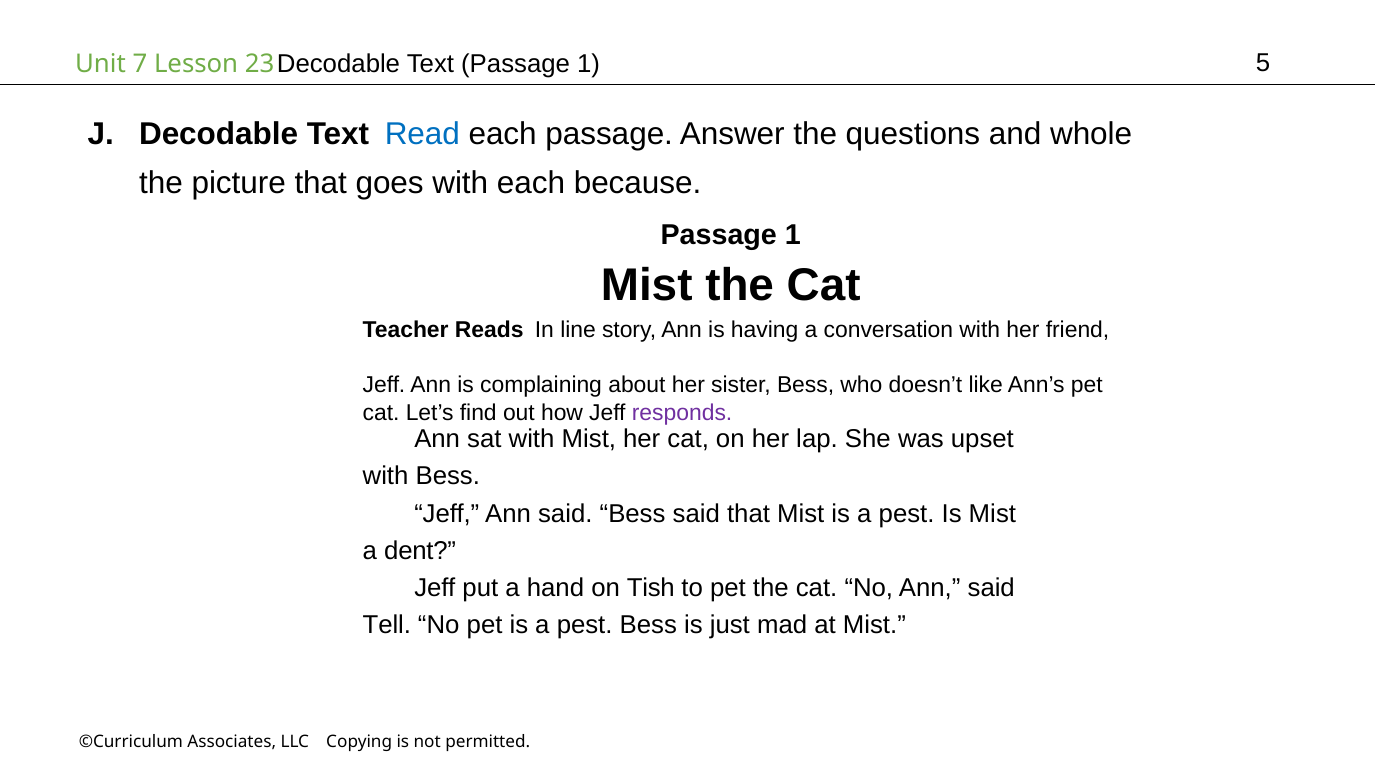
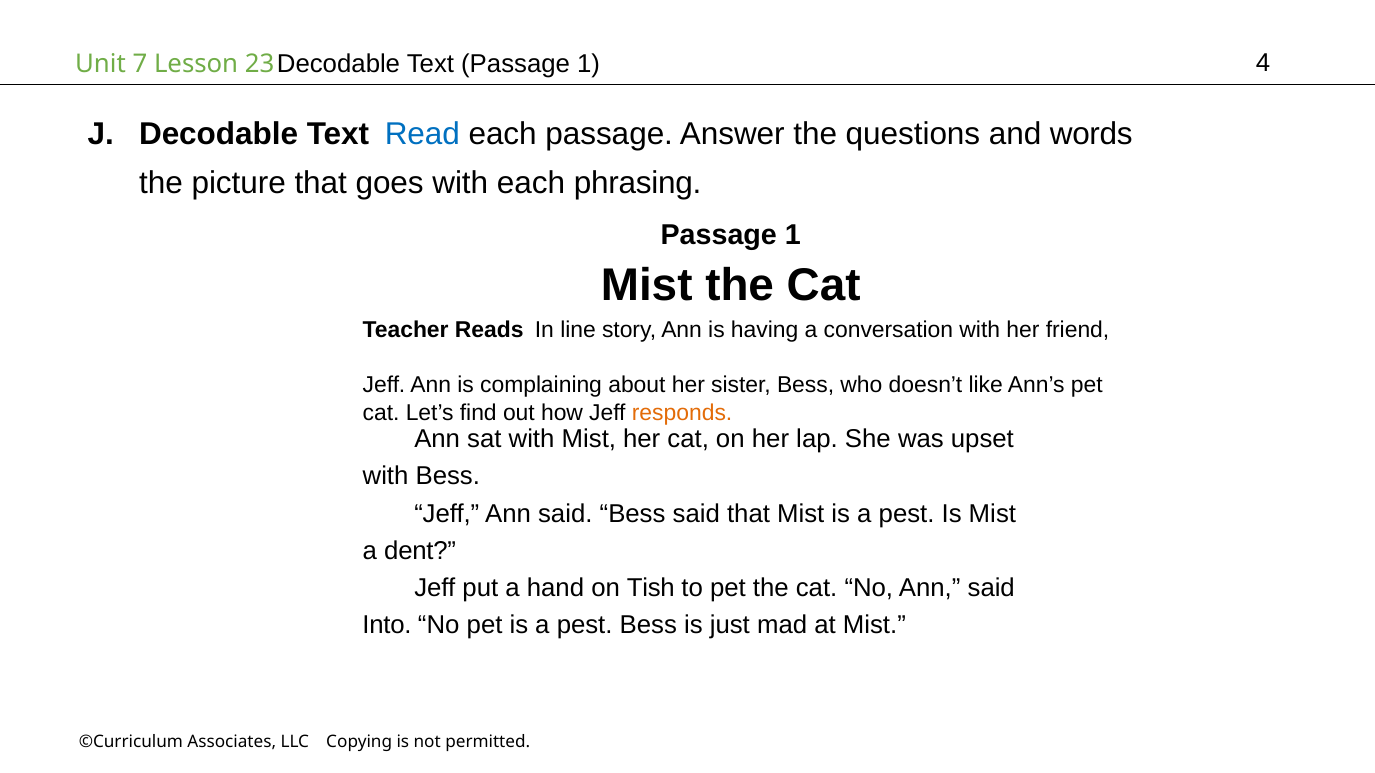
5: 5 -> 4
whole: whole -> words
because: because -> phrasing
responds colour: purple -> orange
Tell: Tell -> Into
